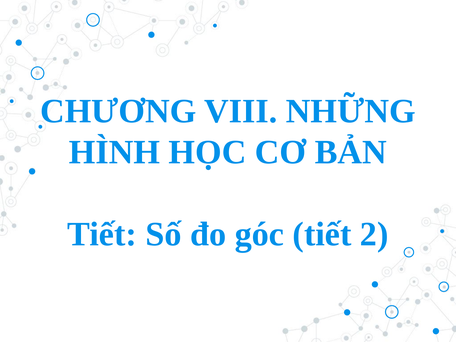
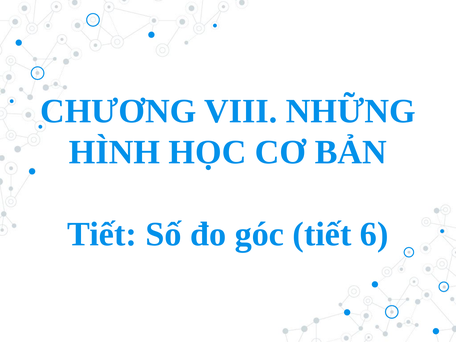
2: 2 -> 6
